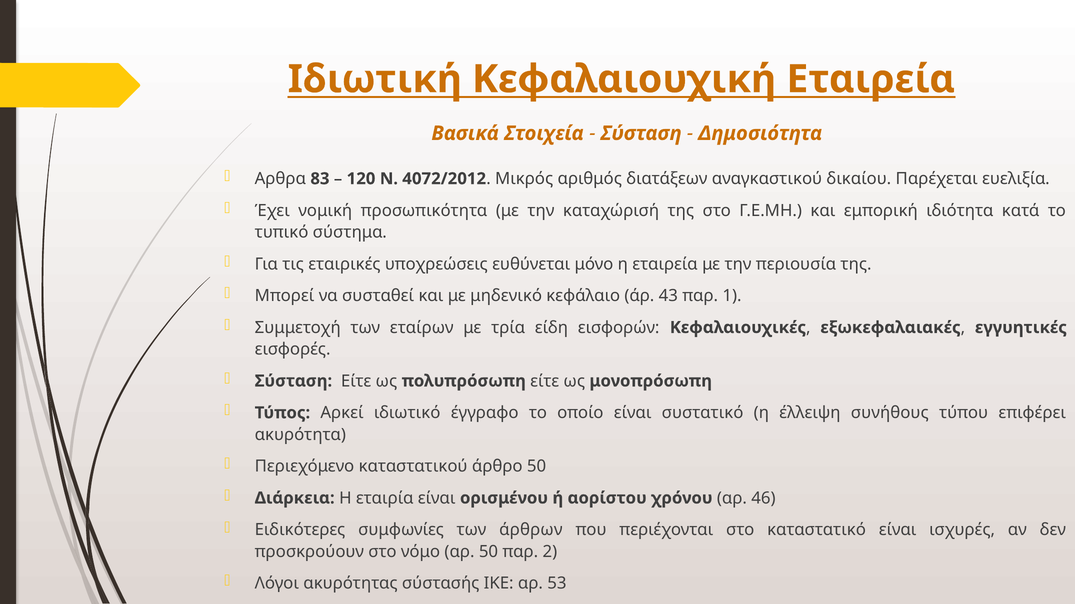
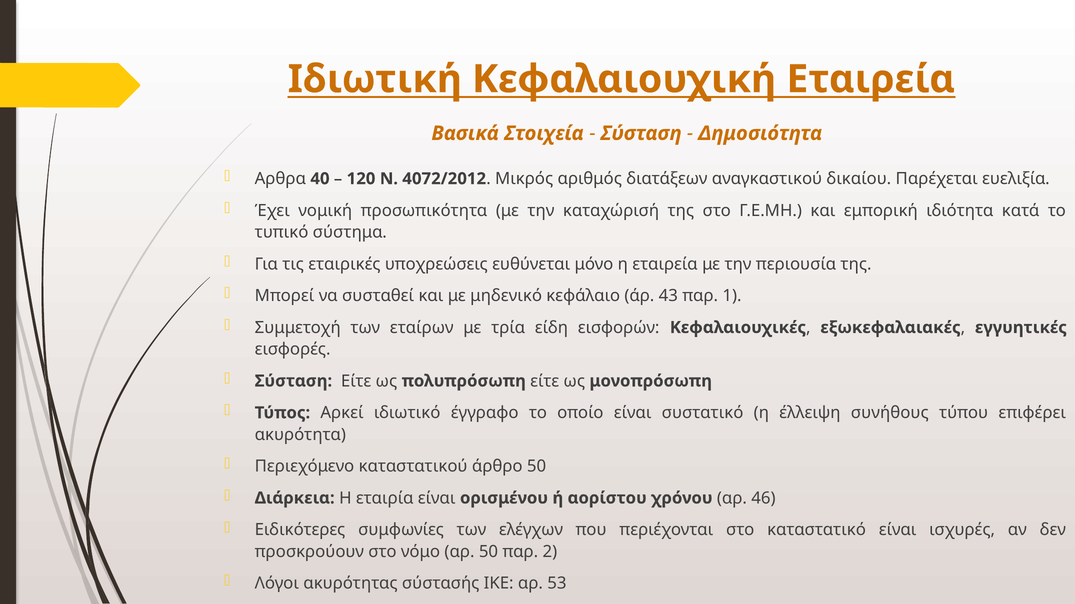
83: 83 -> 40
άρθρων: άρθρων -> ελέγχων
